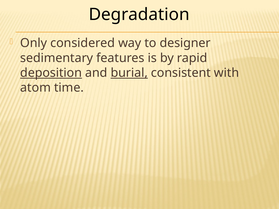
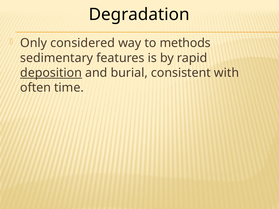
designer: designer -> methods
burial underline: present -> none
atom: atom -> often
